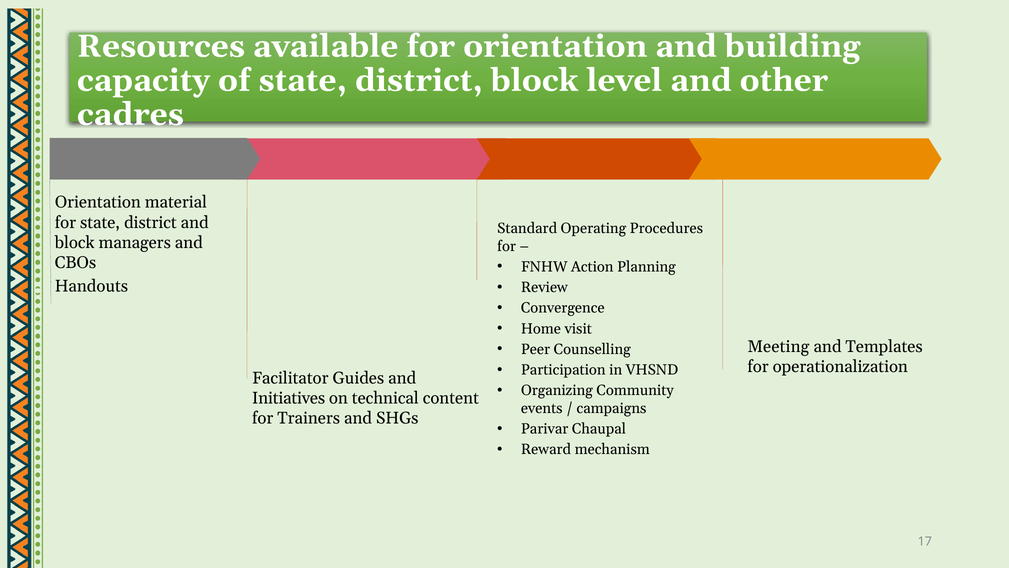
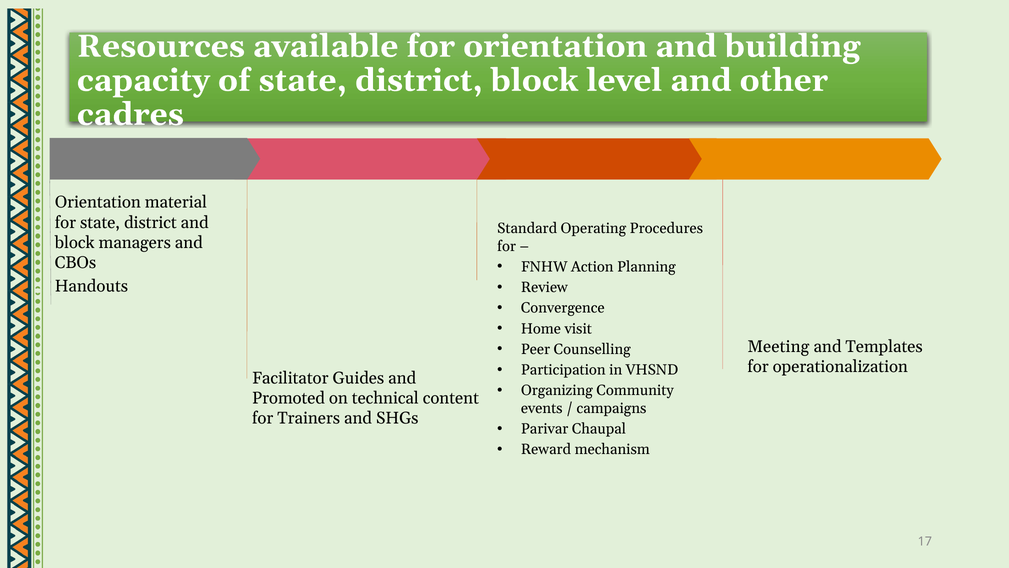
Initiatives: Initiatives -> Promoted
